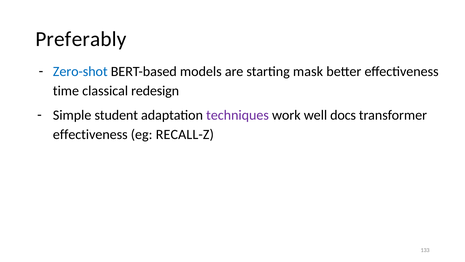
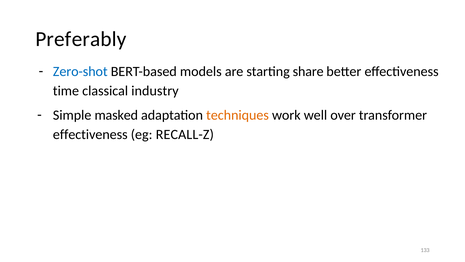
mask: mask -> share
redesign: redesign -> industry
student: student -> masked
techniques colour: purple -> orange
docs: docs -> over
